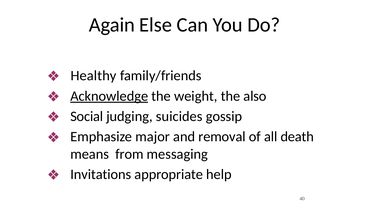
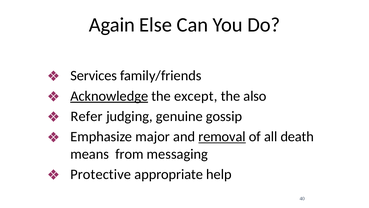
Healthy: Healthy -> Services
weight: weight -> except
Social: Social -> Refer
suicides: suicides -> genuine
removal underline: none -> present
Invitations: Invitations -> Protective
